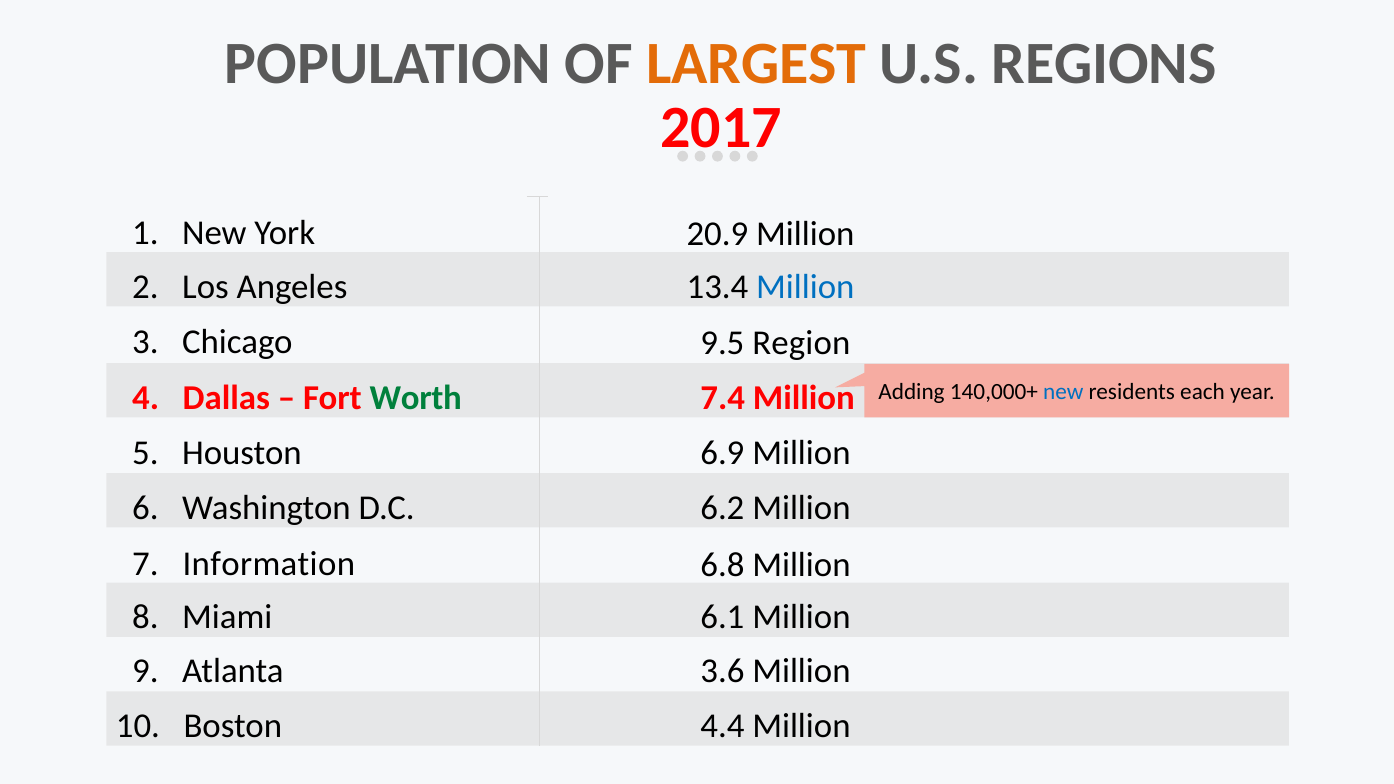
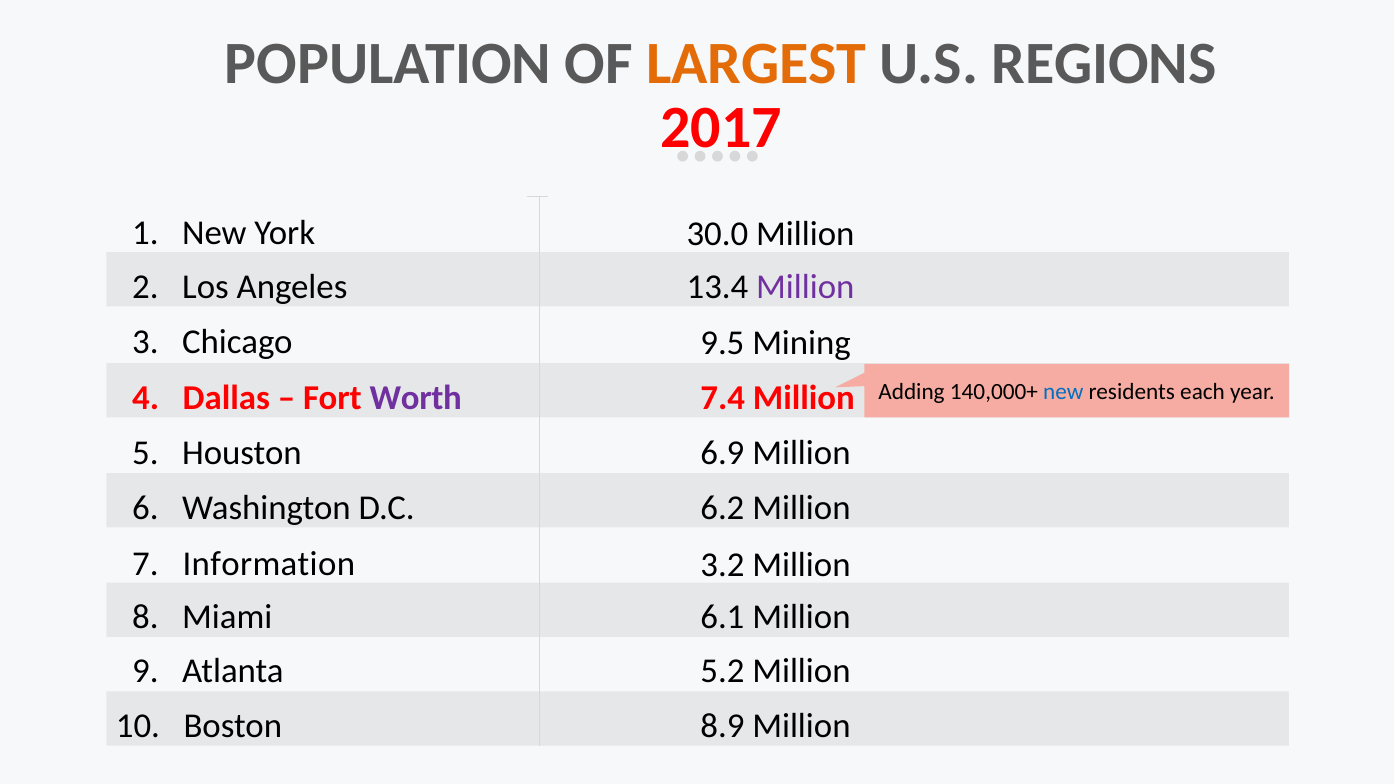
20.9: 20.9 -> 30.0
Million at (805, 287) colour: blue -> purple
Region: Region -> Mining
Worth colour: green -> purple
6.8: 6.8 -> 3.2
3.6: 3.6 -> 5.2
4.4: 4.4 -> 8.9
